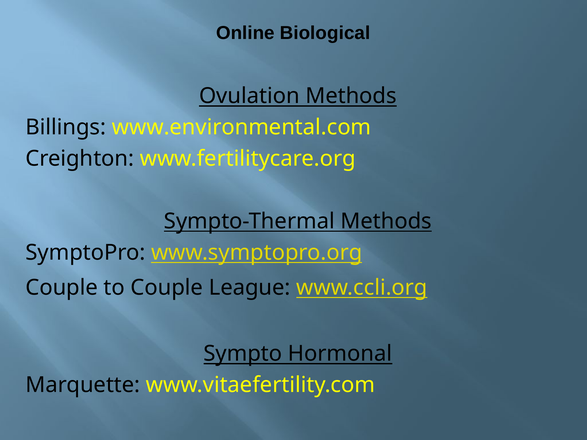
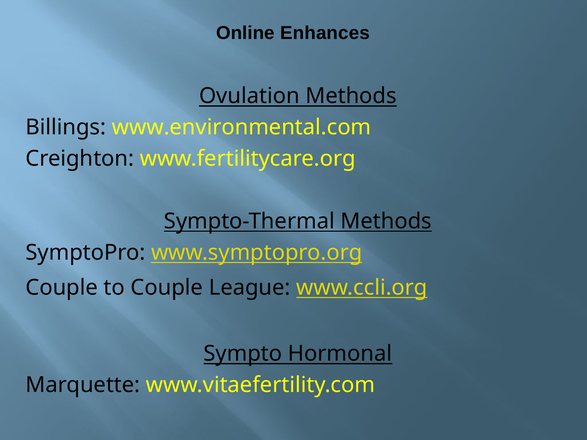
Biological: Biological -> Enhances
